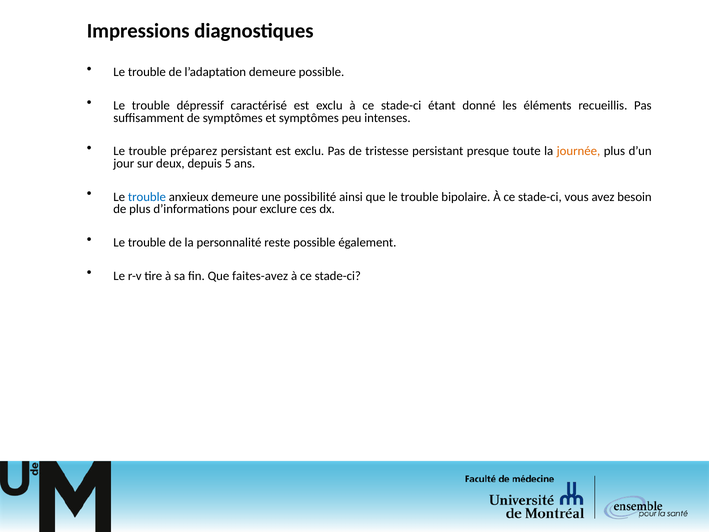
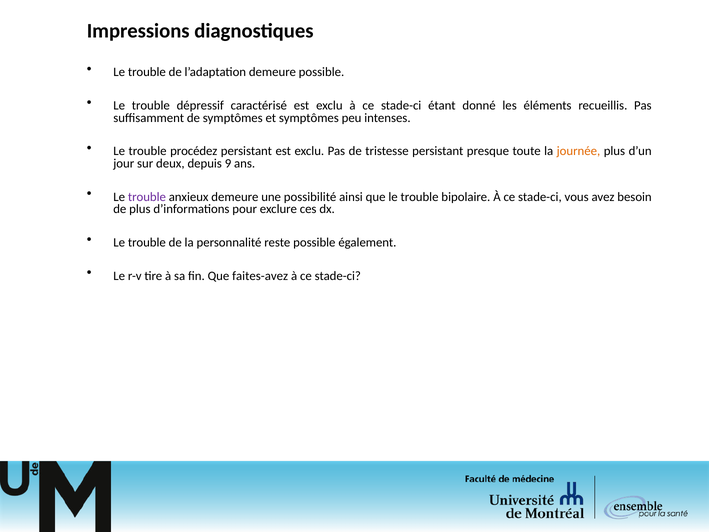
préparez: préparez -> procédez
5: 5 -> 9
trouble at (147, 197) colour: blue -> purple
